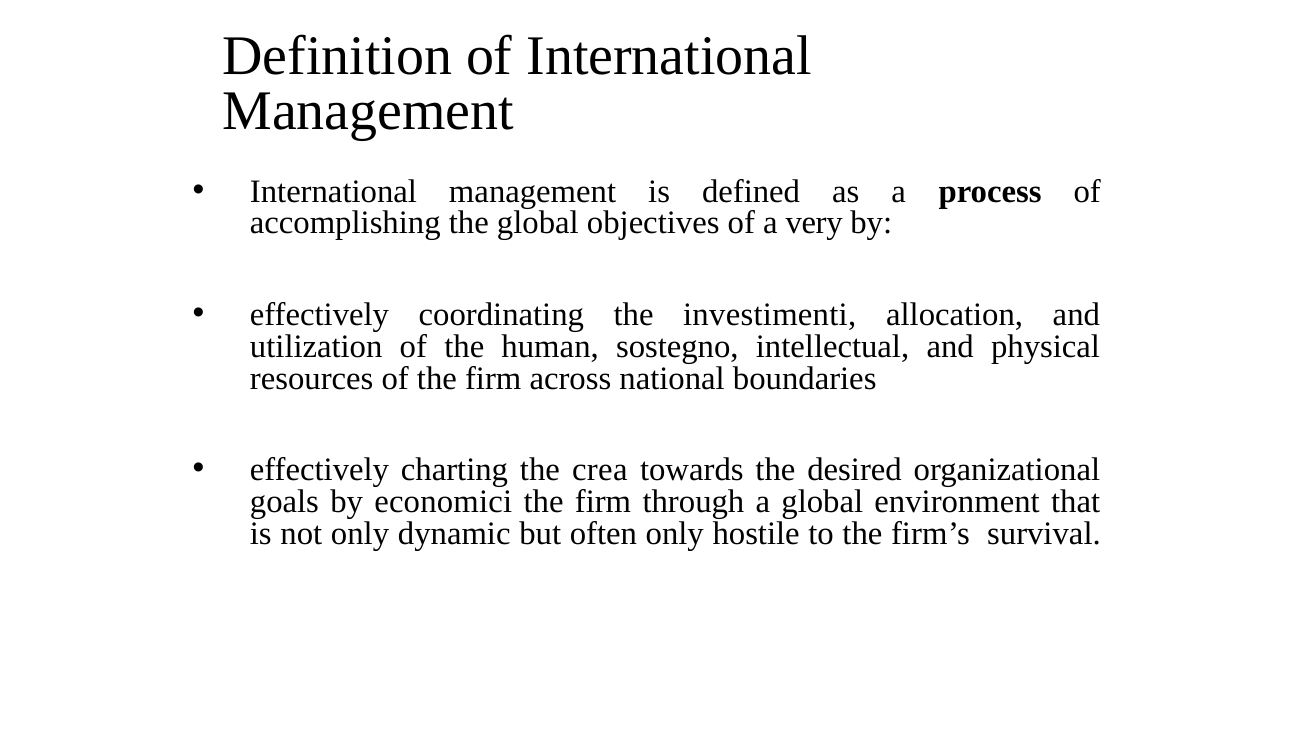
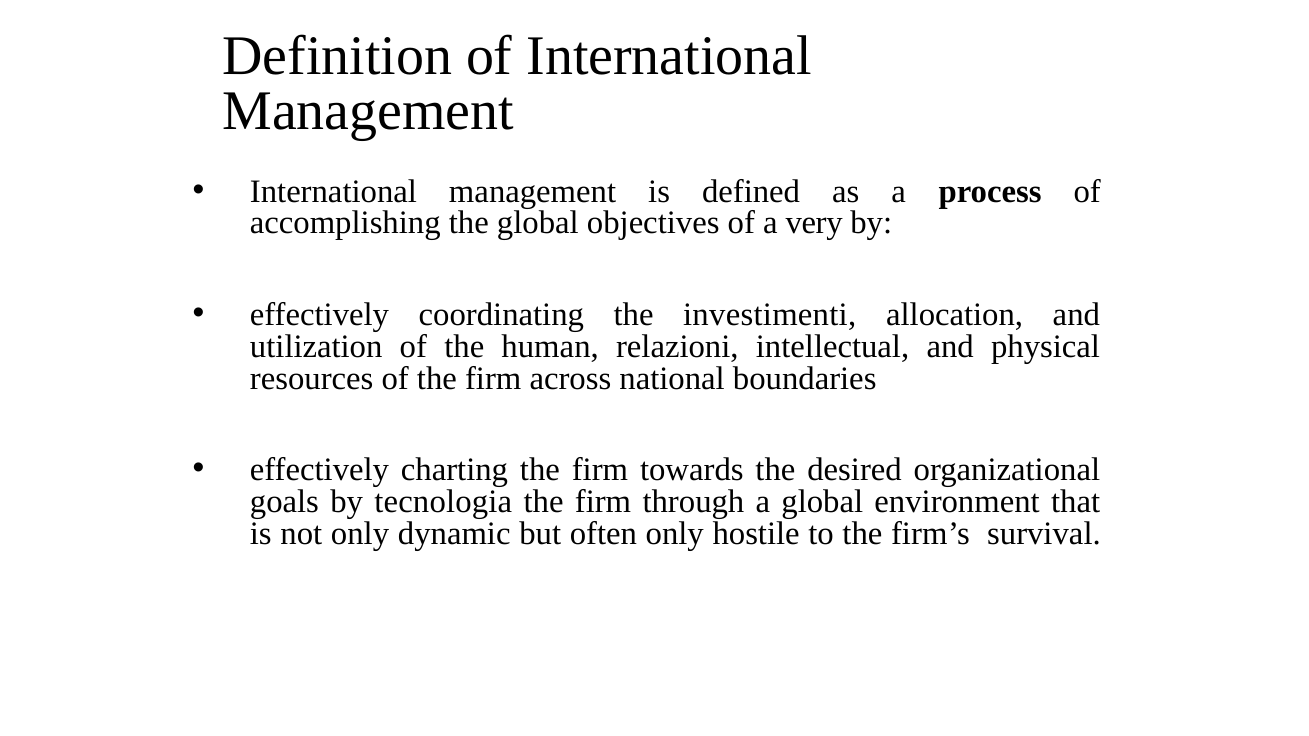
sostegno: sostegno -> relazioni
charting the crea: crea -> firm
economici: economici -> tecnologia
